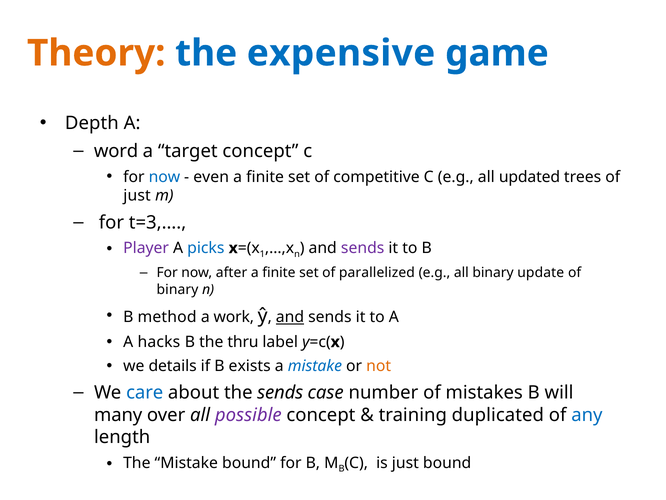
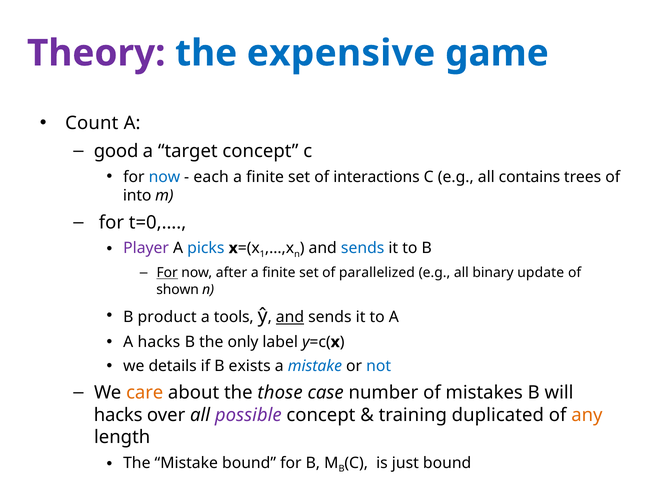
Theory colour: orange -> purple
Depth: Depth -> Count
word: word -> good
even: even -> each
competitive: competitive -> interactions
updated: updated -> contains
just at (137, 196): just -> into
t=3,…: t=3,… -> t=0,…
sends at (363, 248) colour: purple -> blue
For at (167, 273) underline: none -> present
binary at (177, 289): binary -> shown
method: method -> product
work: work -> tools
thru: thru -> only
not colour: orange -> blue
care colour: blue -> orange
the sends: sends -> those
many at (118, 415): many -> hacks
any colour: blue -> orange
